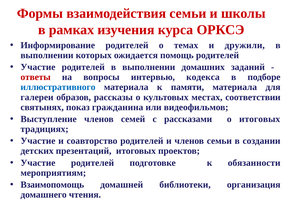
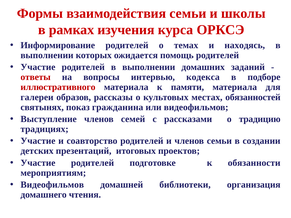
дружили: дружили -> находясь
иллюстративного colour: blue -> red
соответствии: соответствии -> обязанностей
о итоговых: итоговых -> традицию
Взаимопомощь at (52, 185): Взаимопомощь -> Видеофильмов
